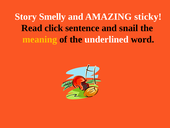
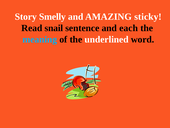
click: click -> snail
snail: snail -> each
meaning colour: yellow -> light blue
